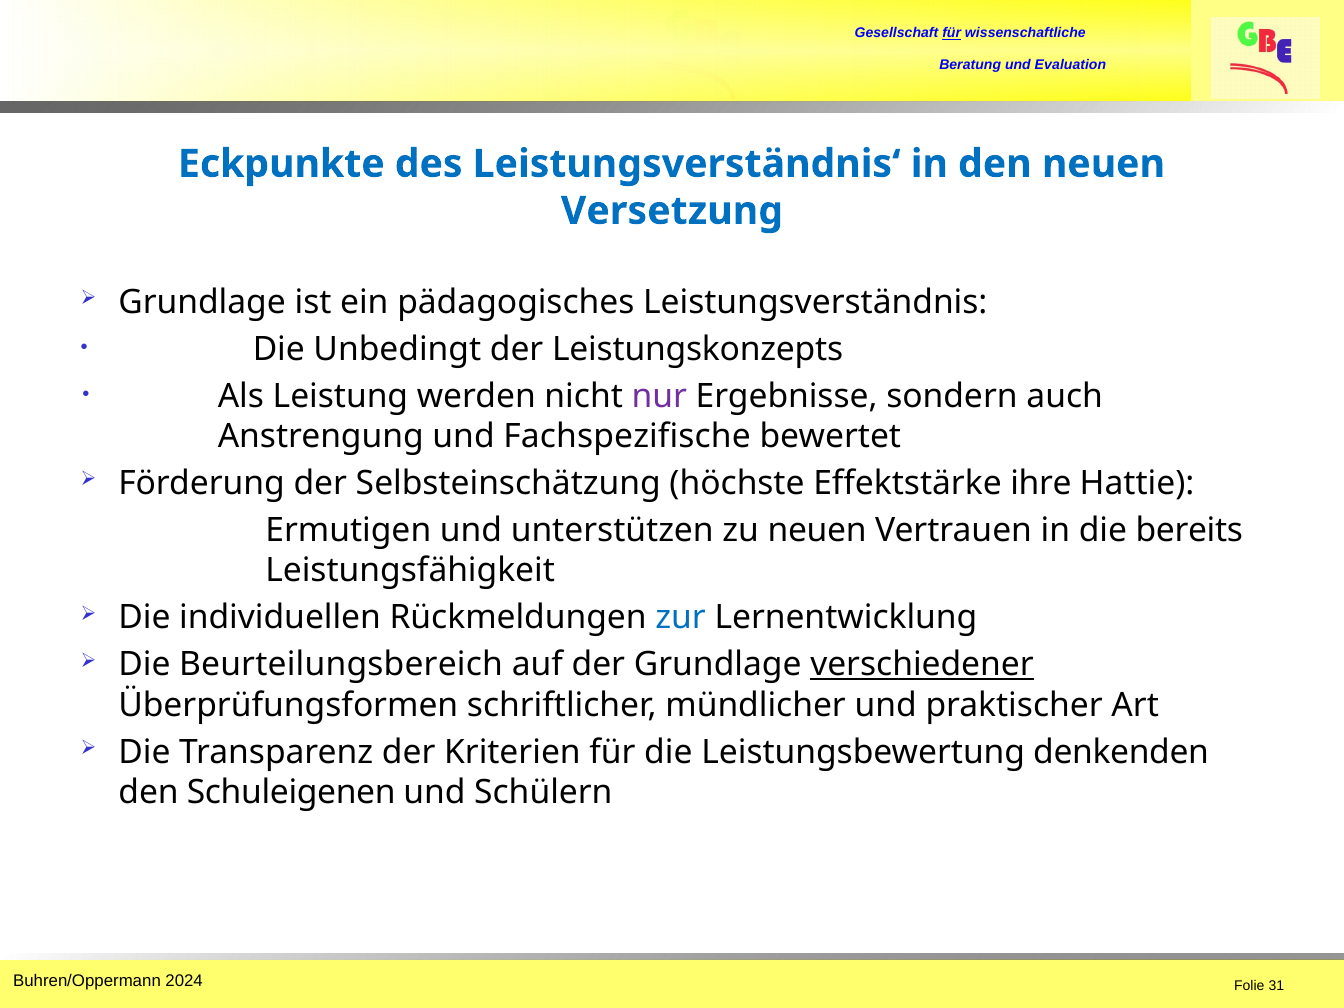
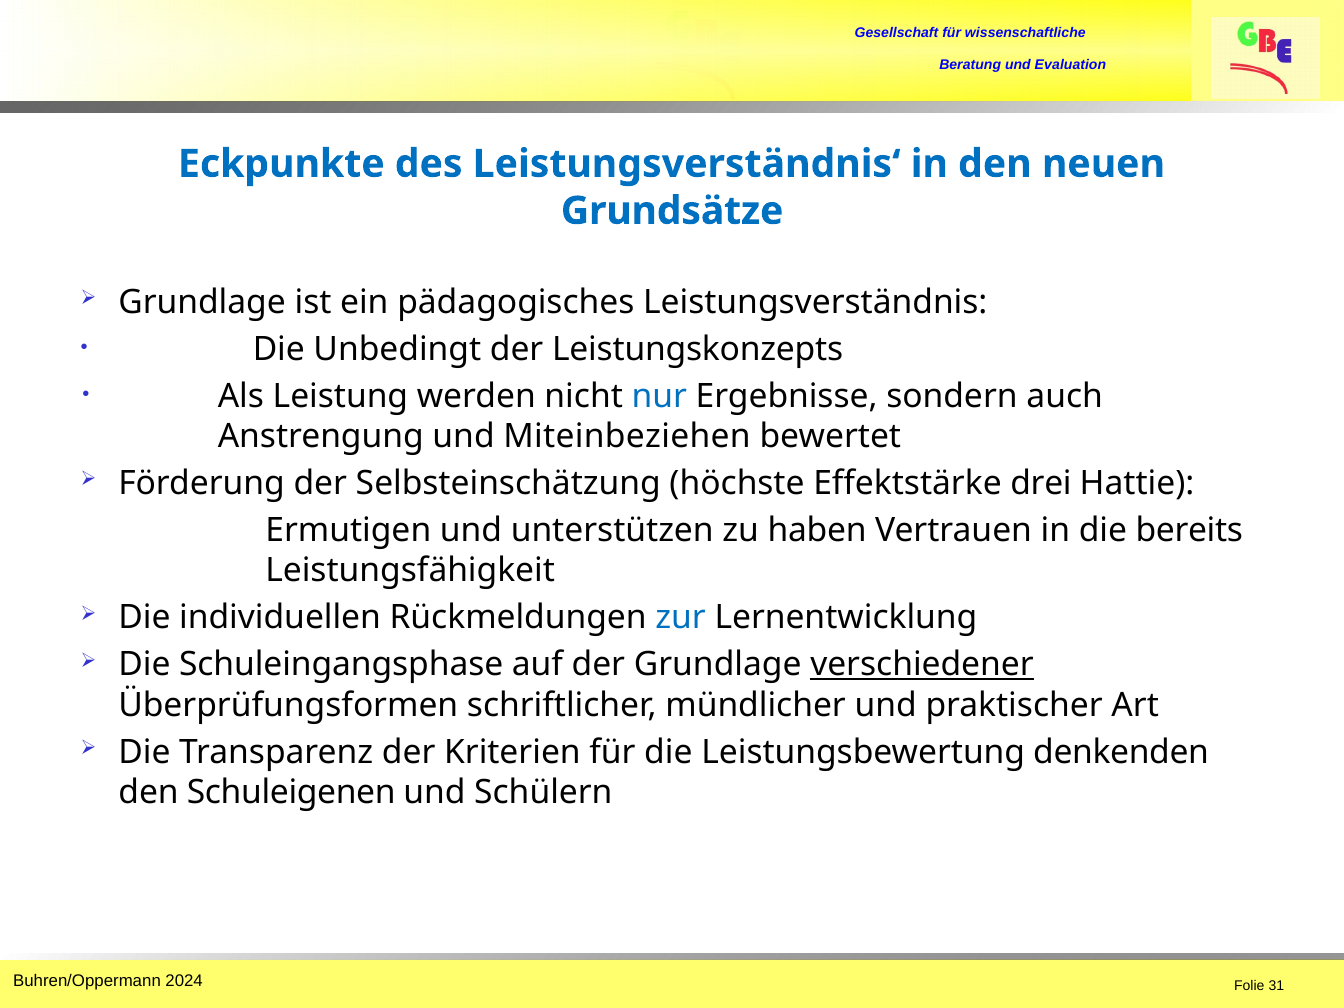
für at (952, 33) underline: present -> none
Versetzung: Versetzung -> Grundsätze
nur colour: purple -> blue
Fachspezifische: Fachspezifische -> Miteinbeziehen
ihre: ihre -> drei
zu neuen: neuen -> haben
Beurteilungsbereich: Beurteilungsbereich -> Schuleingangsphase
